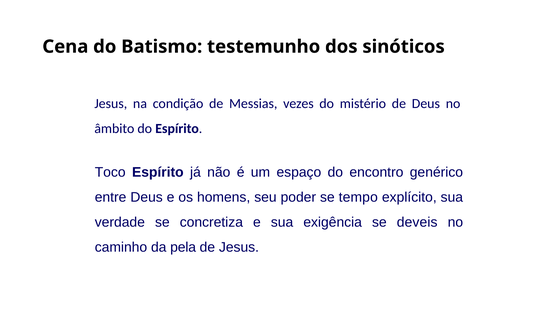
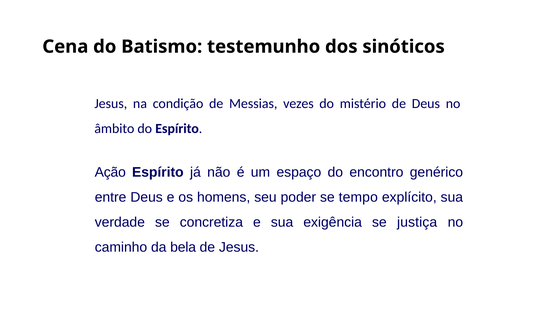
Toco: Toco -> Ação
deveis: deveis -> justiça
pela: pela -> bela
